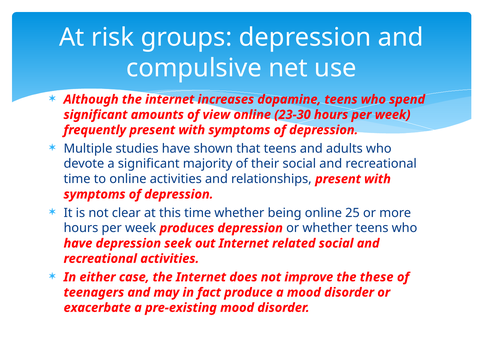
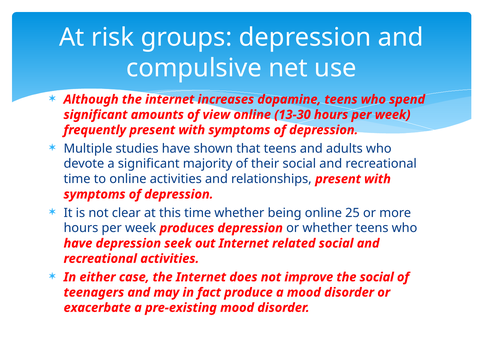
23-30: 23-30 -> 13-30
the these: these -> social
